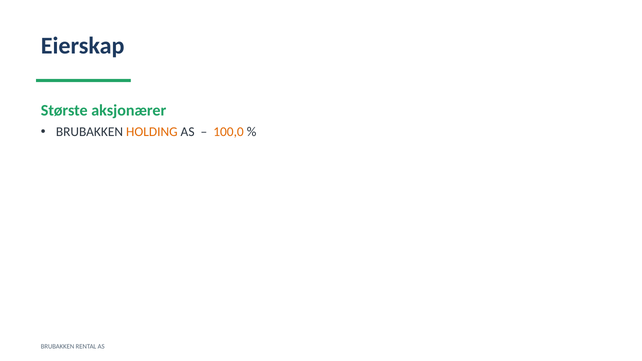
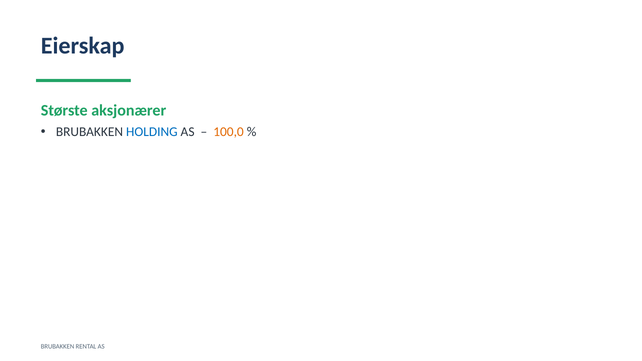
HOLDING colour: orange -> blue
